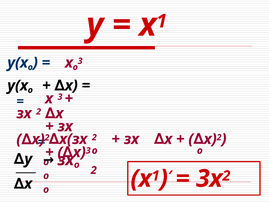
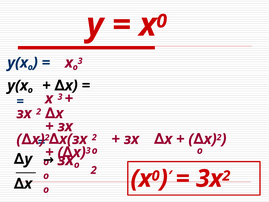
1 at (162, 21): 1 -> 0
1 at (156, 176): 1 -> 0
